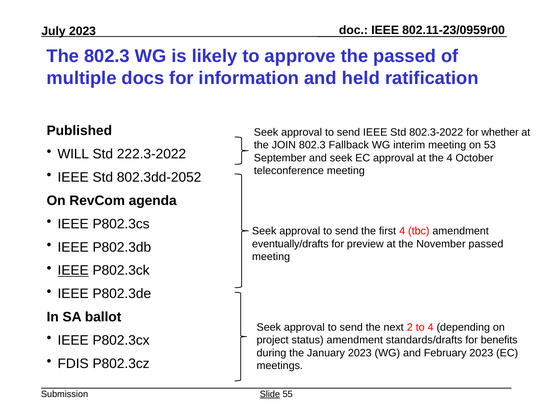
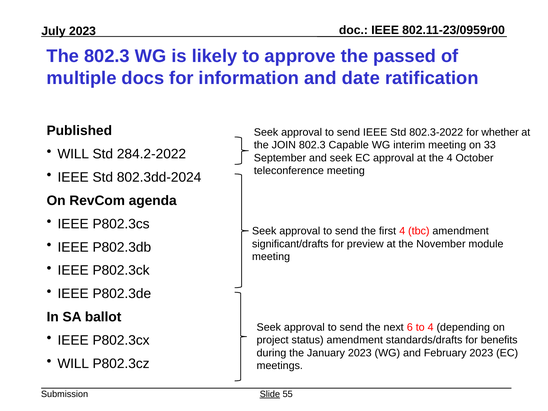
held: held -> date
Fallback: Fallback -> Capable
53: 53 -> 33
222.3-2022: 222.3-2022 -> 284.2-2022
802.3dd-2052: 802.3dd-2052 -> 802.3dd-2024
eventually/drafts: eventually/drafts -> significant/drafts
November passed: passed -> module
IEEE at (73, 270) underline: present -> none
2: 2 -> 6
FDIS at (73, 364): FDIS -> WILL
